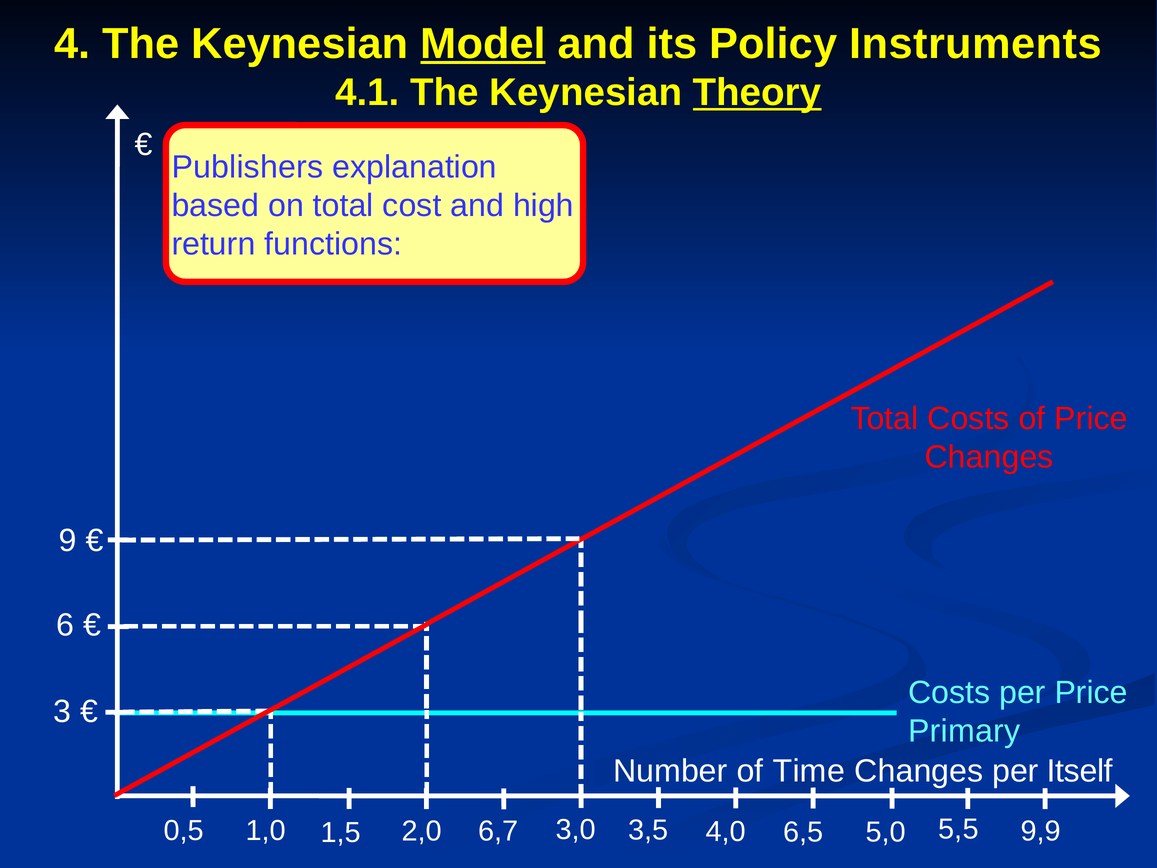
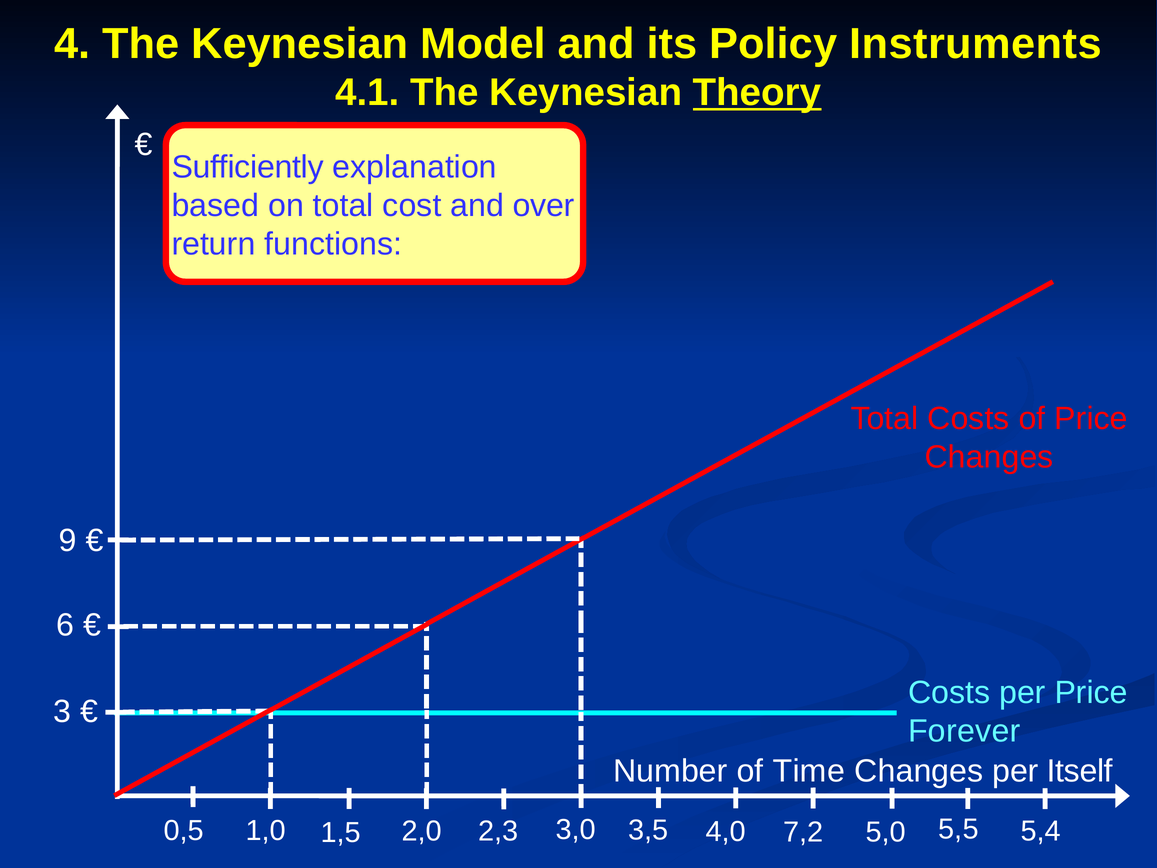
Model underline: present -> none
Publishers: Publishers -> Sufficiently
high: high -> over
Primary: Primary -> Forever
6,7: 6,7 -> 2,3
6,5: 6,5 -> 7,2
9,9: 9,9 -> 5,4
